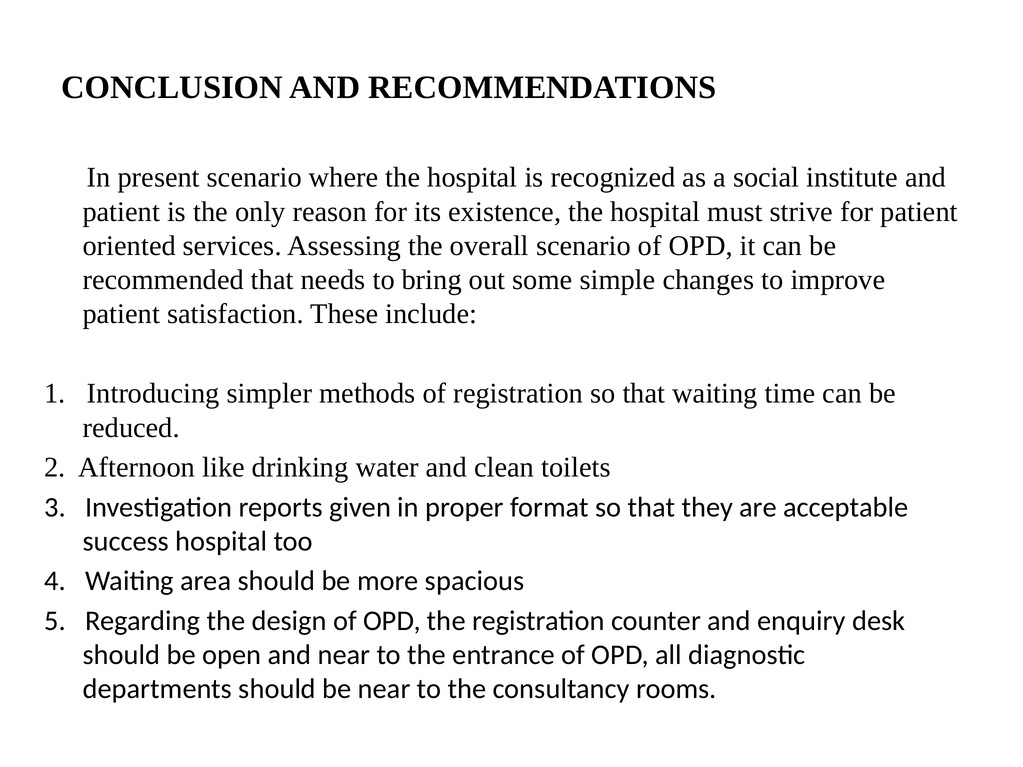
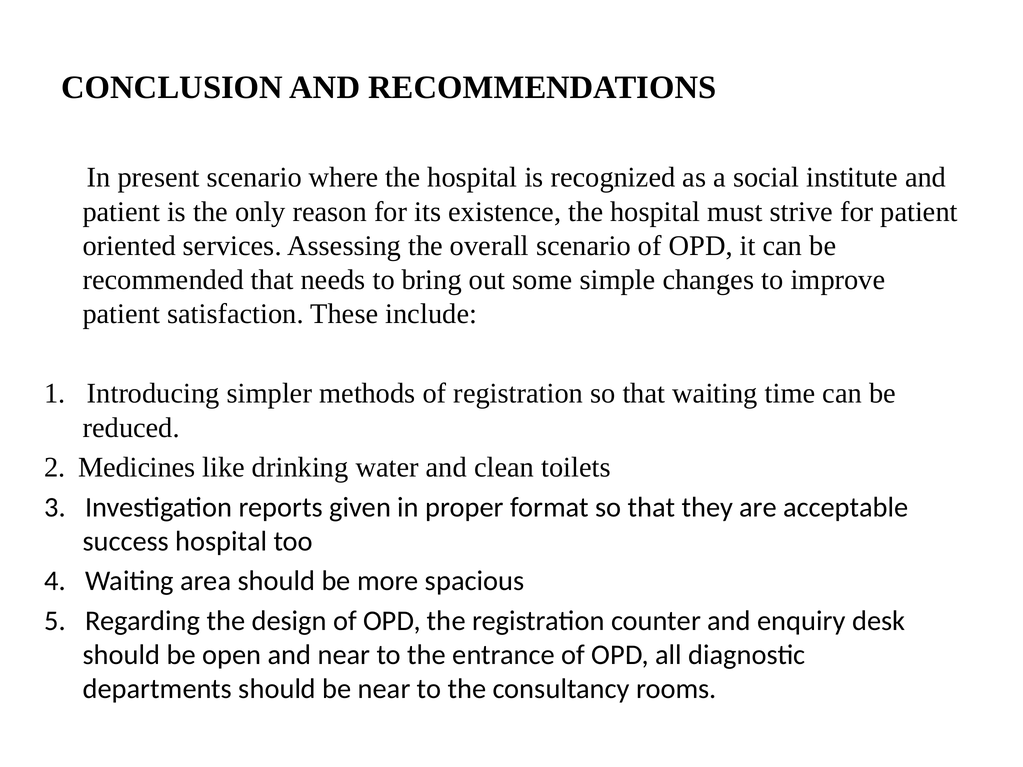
Afternoon: Afternoon -> Medicines
